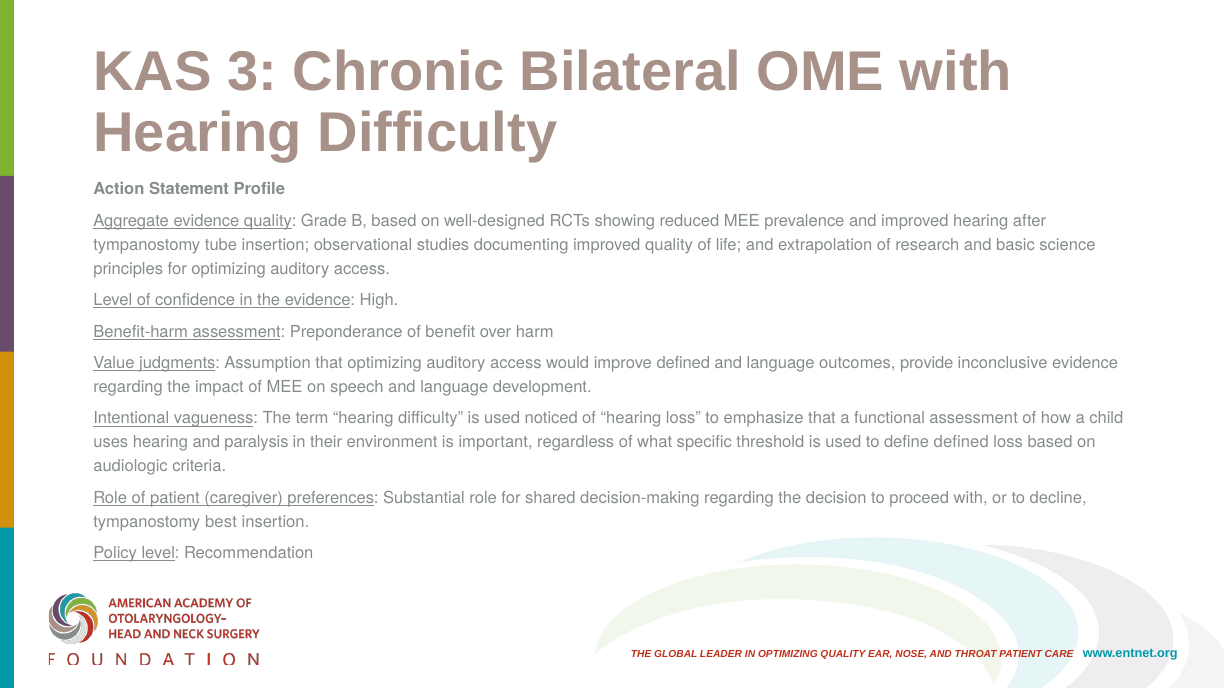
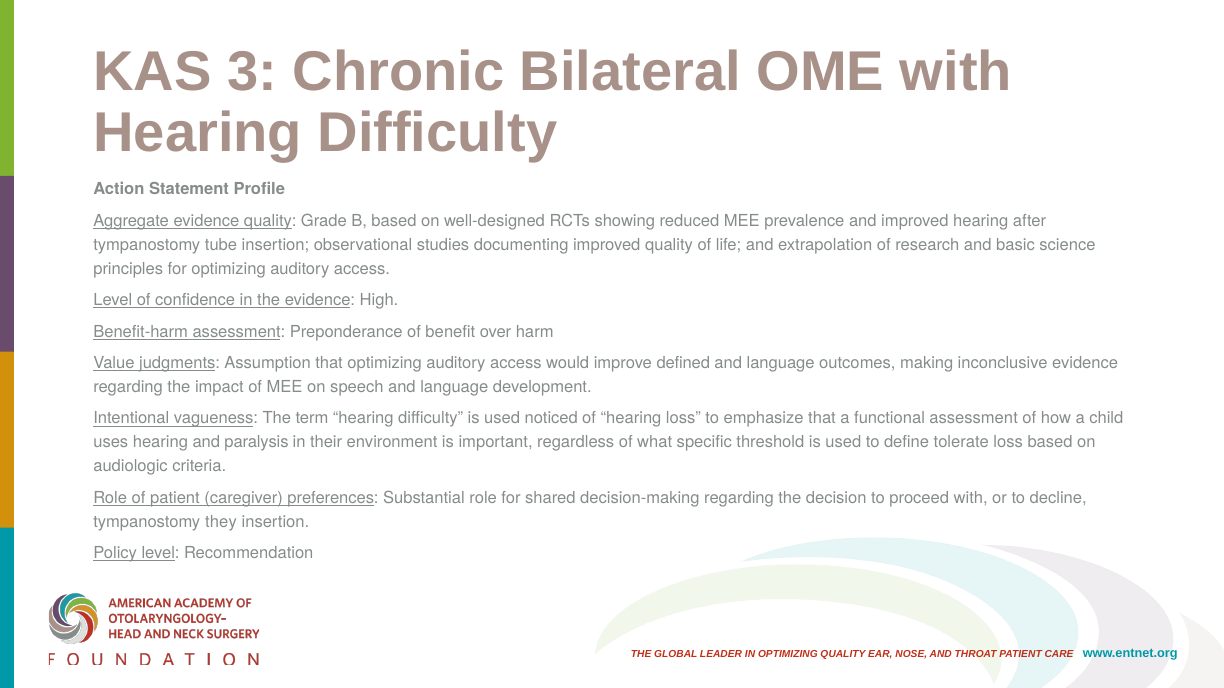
provide: provide -> making
define defined: defined -> tolerate
best: best -> they
